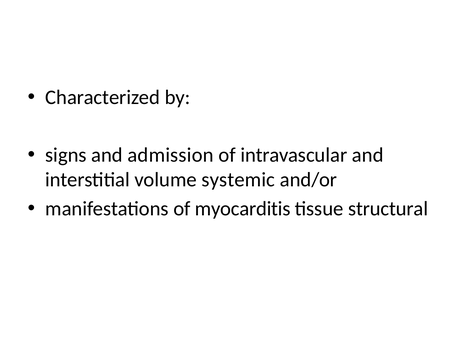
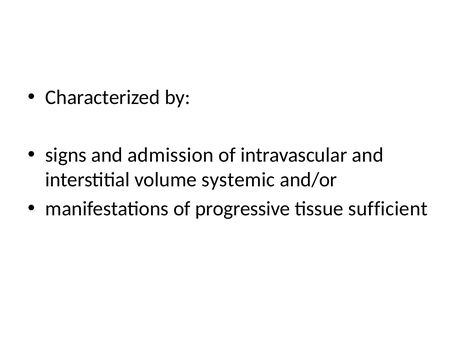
myocarditis: myocarditis -> progressive
structural: structural -> sufficient
